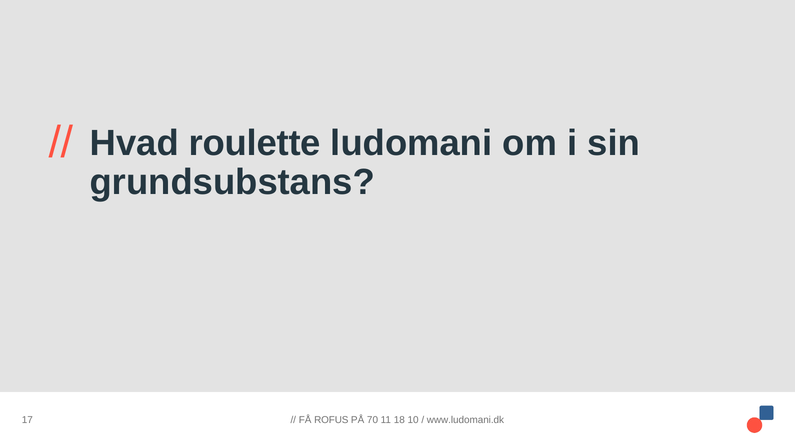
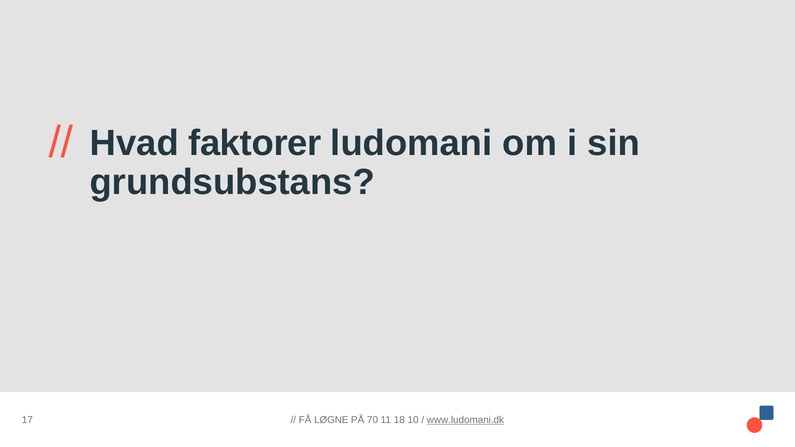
roulette: roulette -> faktorer
ROFUS: ROFUS -> LØGNE
www.ludomani.dk underline: none -> present
